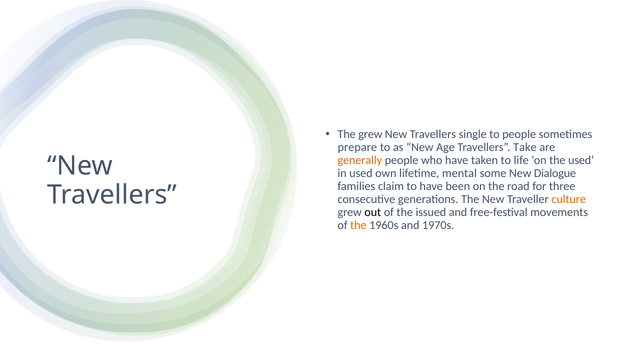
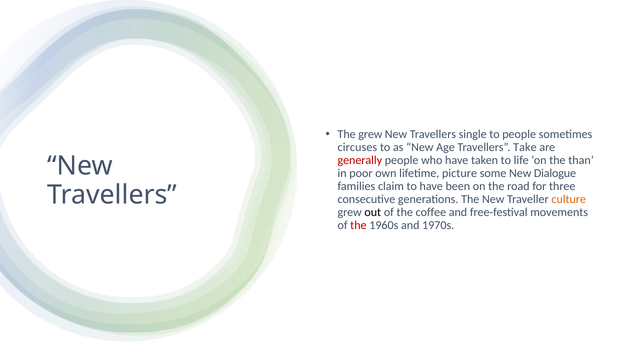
prepare: prepare -> circuses
generally colour: orange -> red
the used: used -> than
in used: used -> poor
mental: mental -> picture
issued: issued -> coffee
the at (358, 225) colour: orange -> red
